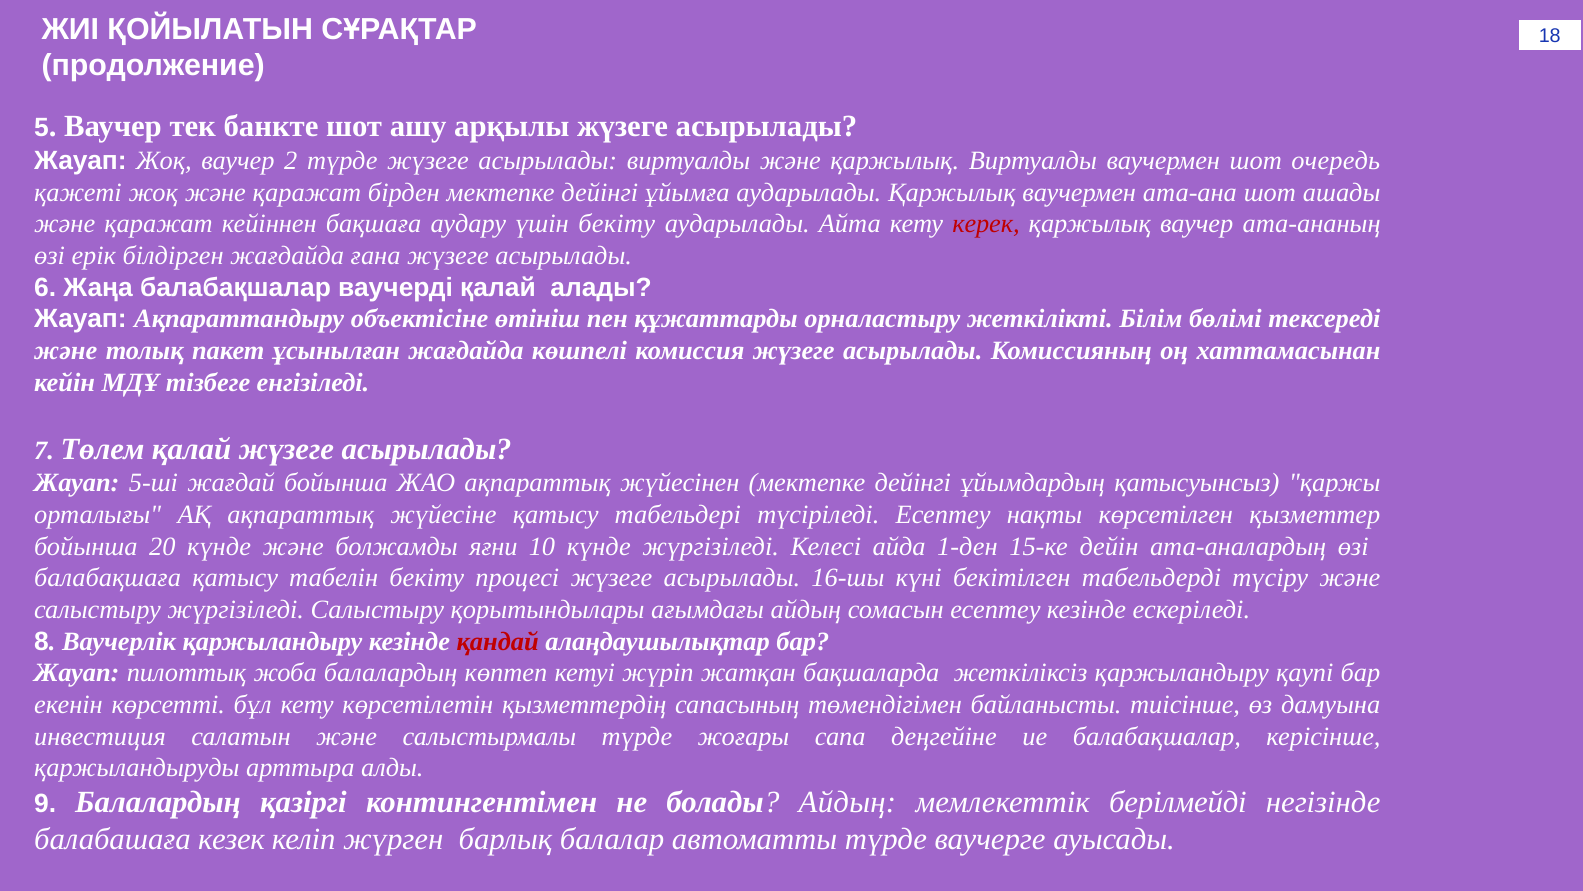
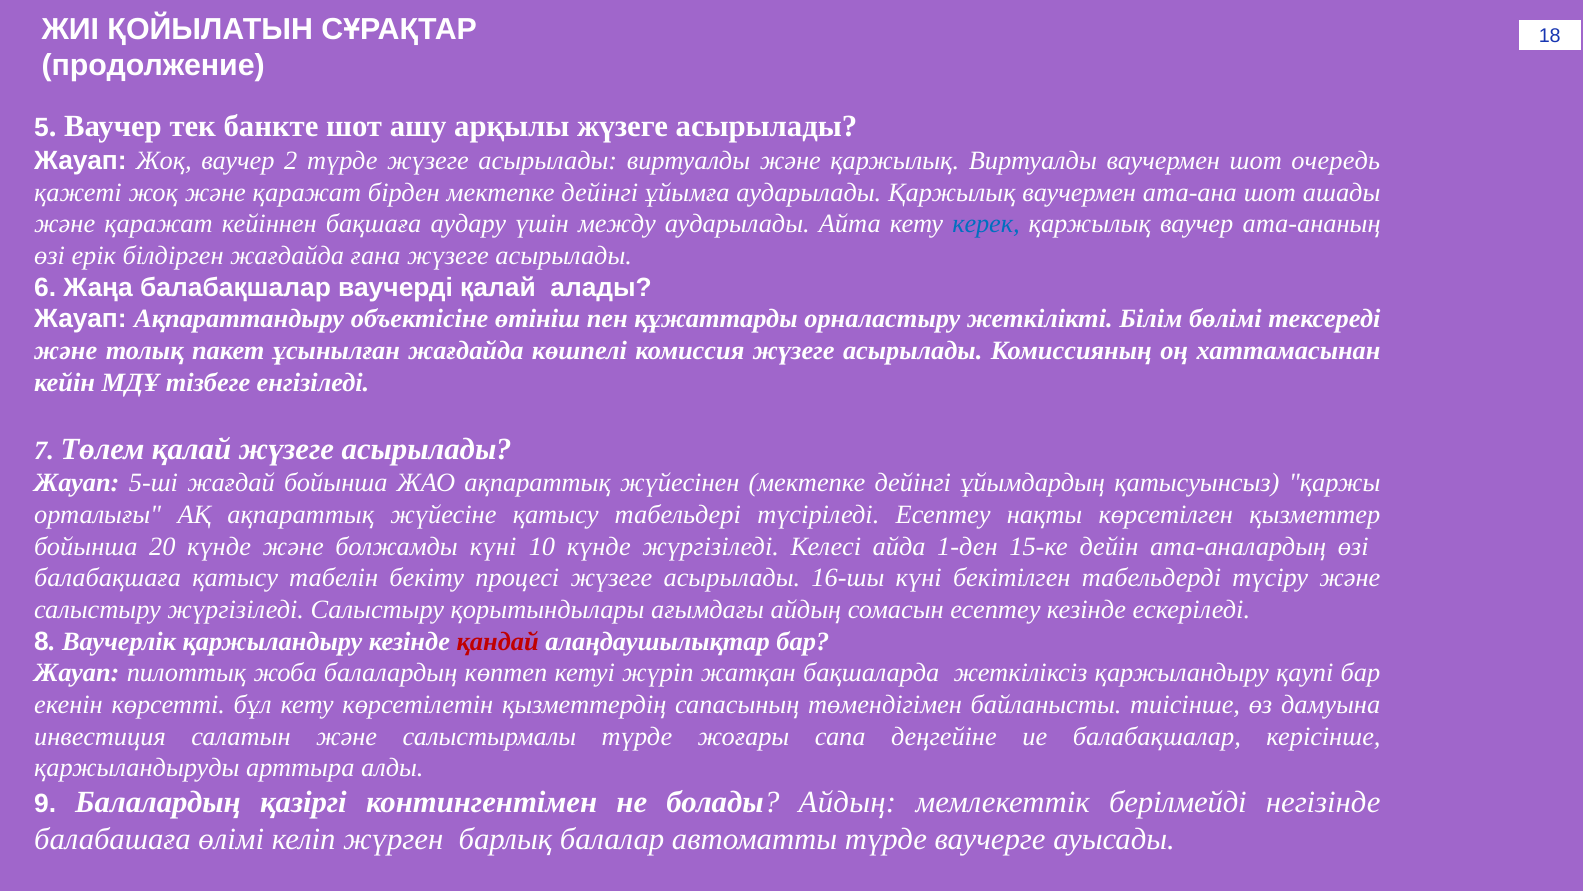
үшін бекіту: бекіту -> между
керек colour: red -> blue
болжамды яғни: яғни -> күні
кезек: кезек -> өлімі
